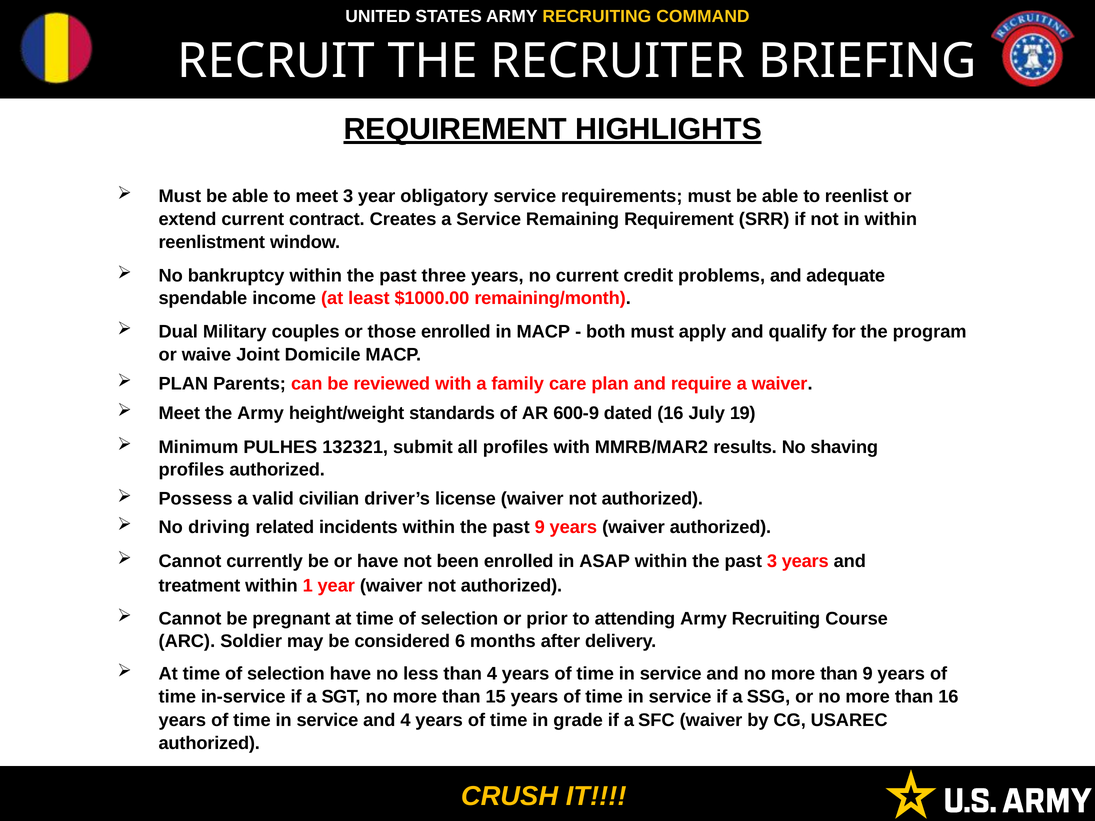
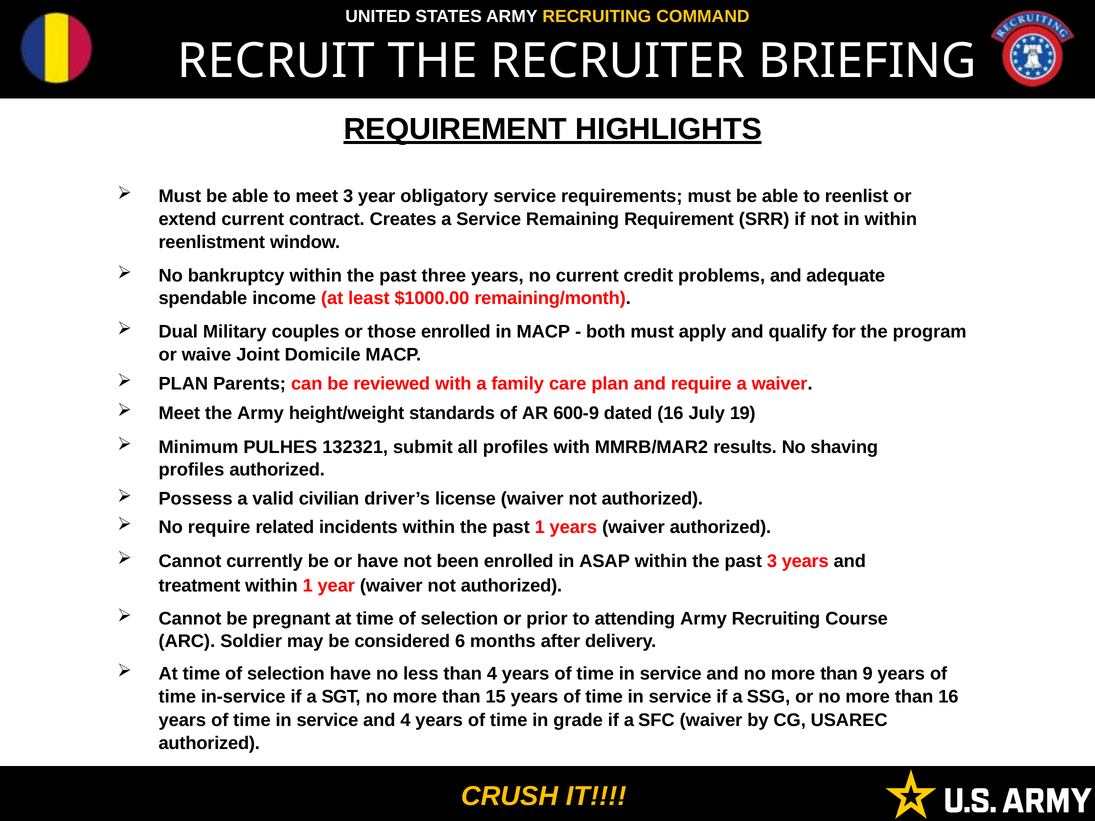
No driving: driving -> require
past 9: 9 -> 1
